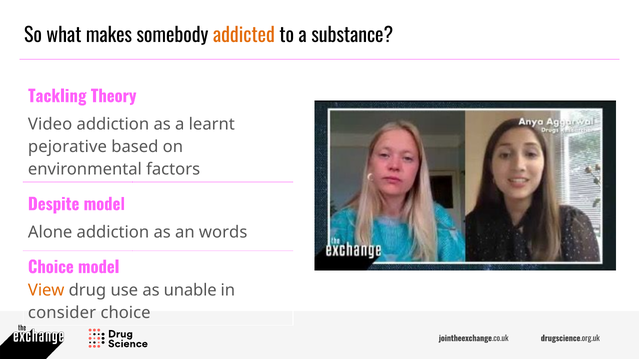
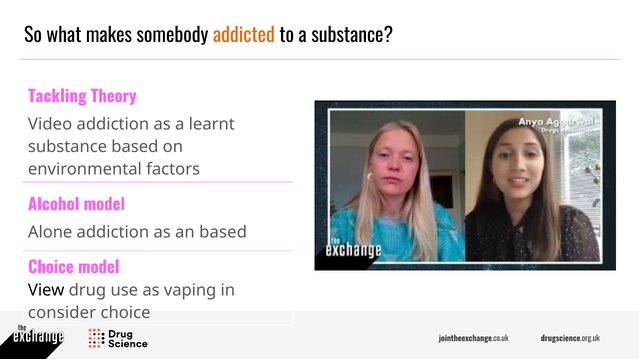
pejorative at (67, 147): pejorative -> substance
Despite: Despite -> Alcohol
an words: words -> based
View colour: orange -> black
unable: unable -> vaping
